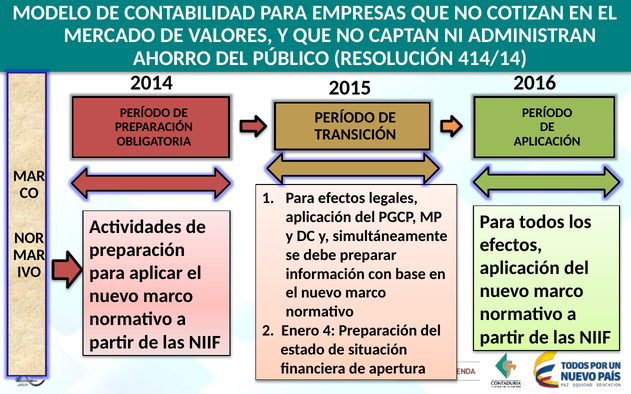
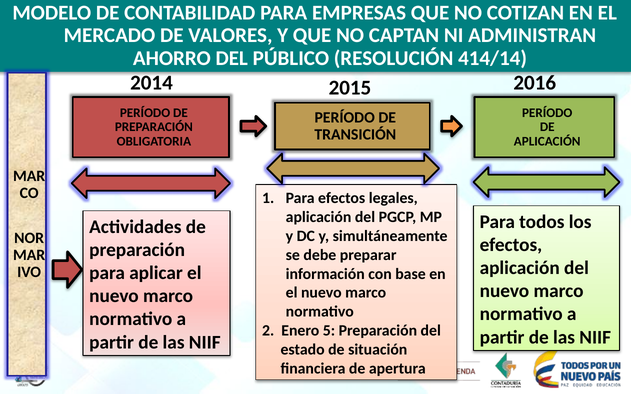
4: 4 -> 5
